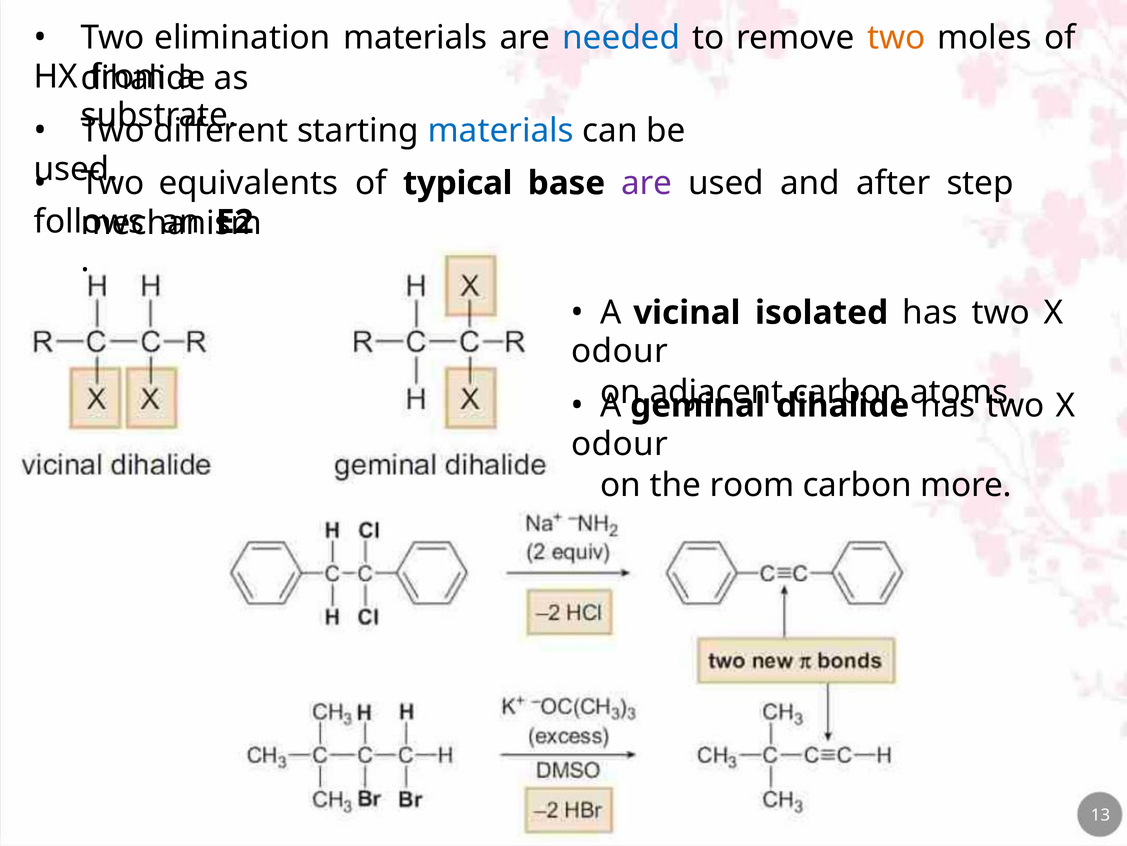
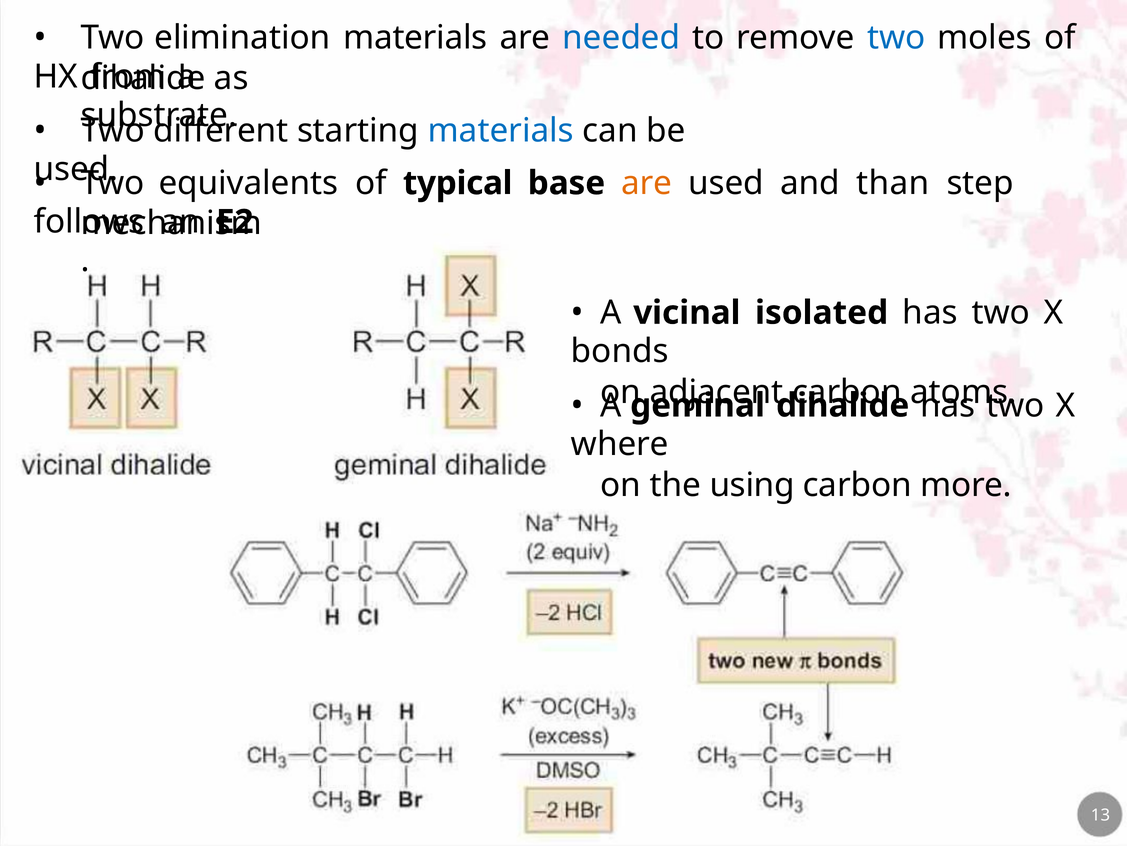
two at (896, 38) colour: orange -> blue
are at (647, 183) colour: purple -> orange
after: after -> than
odour at (620, 351): odour -> bonds
odour at (620, 444): odour -> where
room: room -> using
